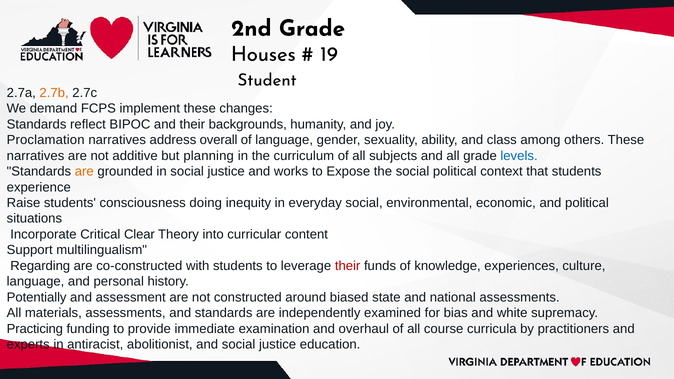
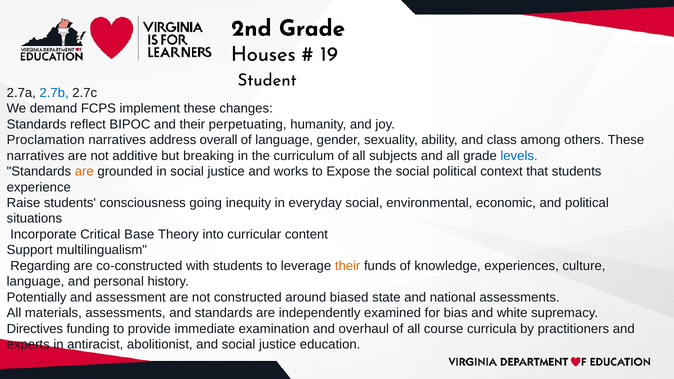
2.7b colour: orange -> blue
backgrounds: backgrounds -> perpetuating
planning: planning -> breaking
doing: doing -> going
Clear: Clear -> Base
their at (348, 266) colour: red -> orange
Practicing: Practicing -> Directives
